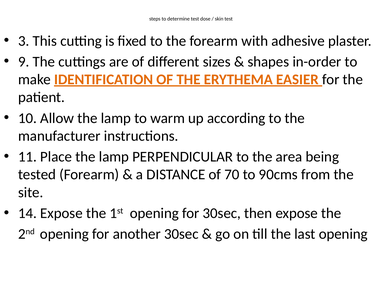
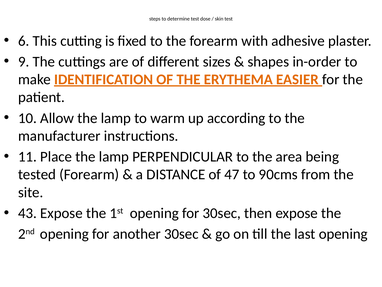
3: 3 -> 6
70: 70 -> 47
14: 14 -> 43
